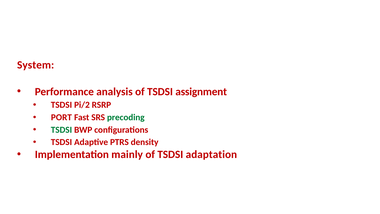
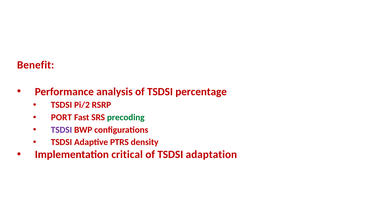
System: System -> Benefit
assignment: assignment -> percentage
TSDSI at (61, 130) colour: green -> purple
mainly: mainly -> critical
